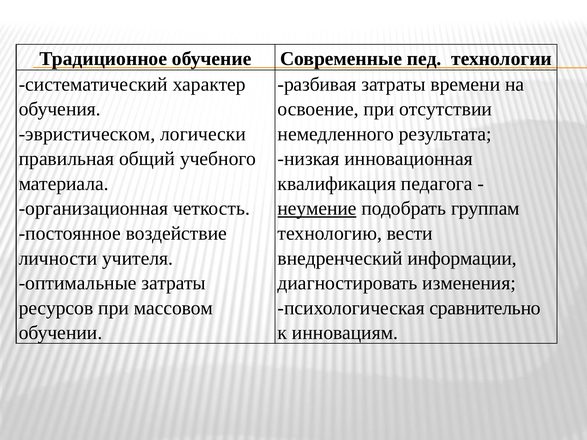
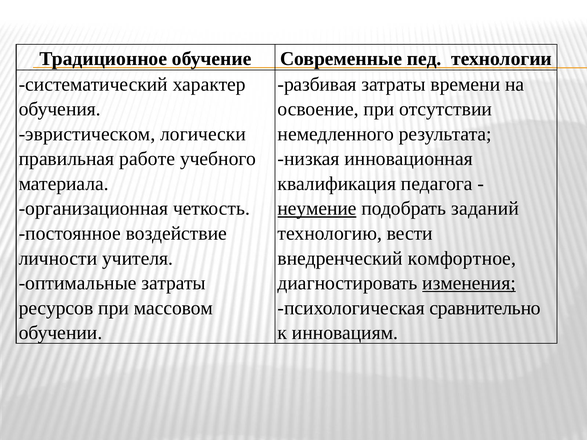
общий: общий -> работе
группам: группам -> заданий
информации: информации -> комфортное
изменения underline: none -> present
